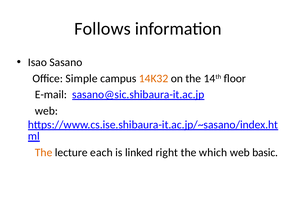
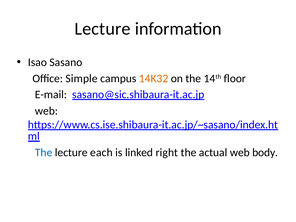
Follows at (103, 29): Follows -> Lecture
The at (44, 153) colour: orange -> blue
which: which -> actual
basic: basic -> body
